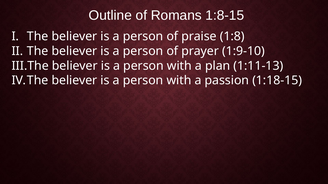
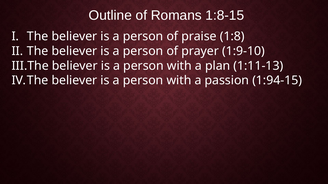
1:18-15: 1:18-15 -> 1:94-15
